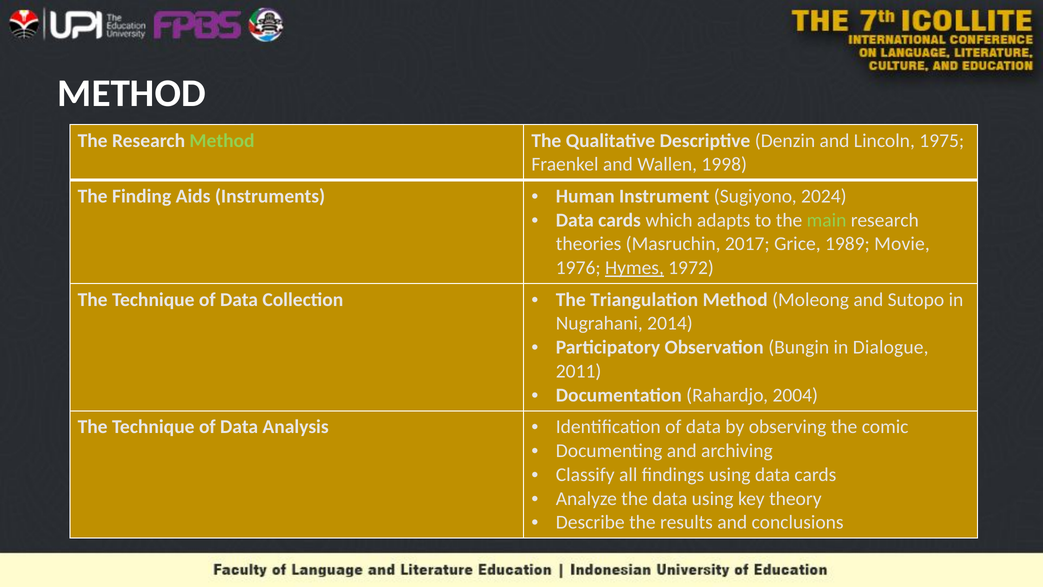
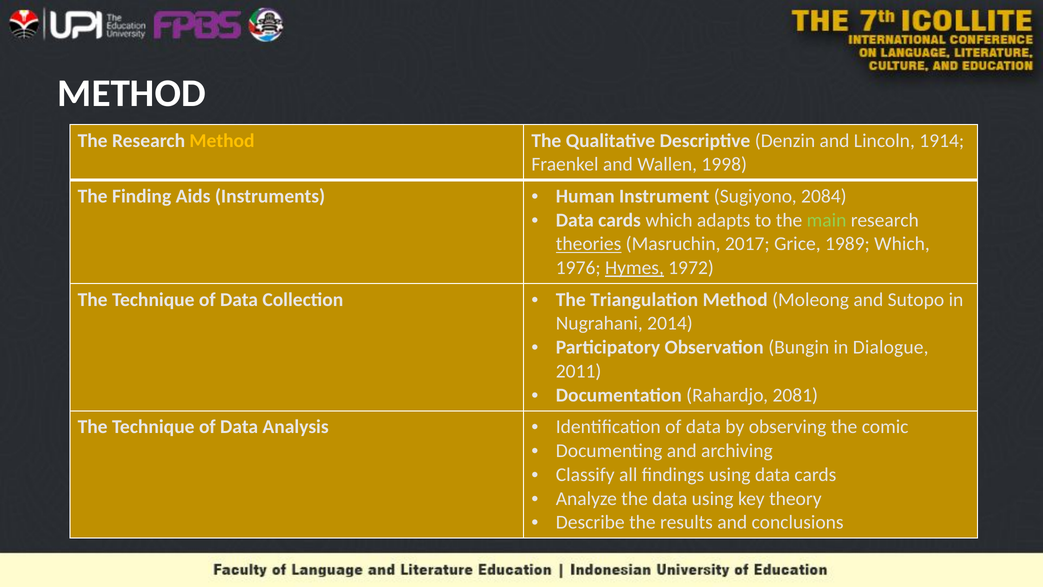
Method at (222, 141) colour: light green -> yellow
1975: 1975 -> 1914
2024: 2024 -> 2084
theories underline: none -> present
1989 Movie: Movie -> Which
2004: 2004 -> 2081
